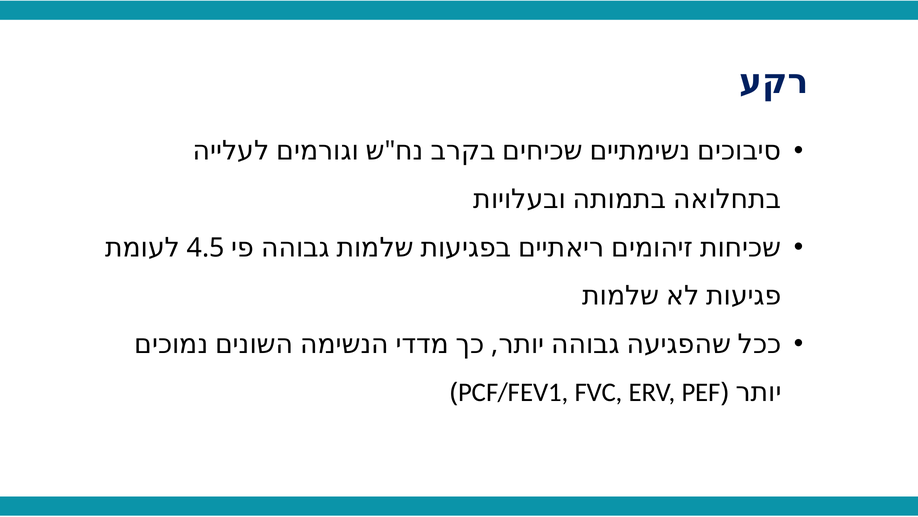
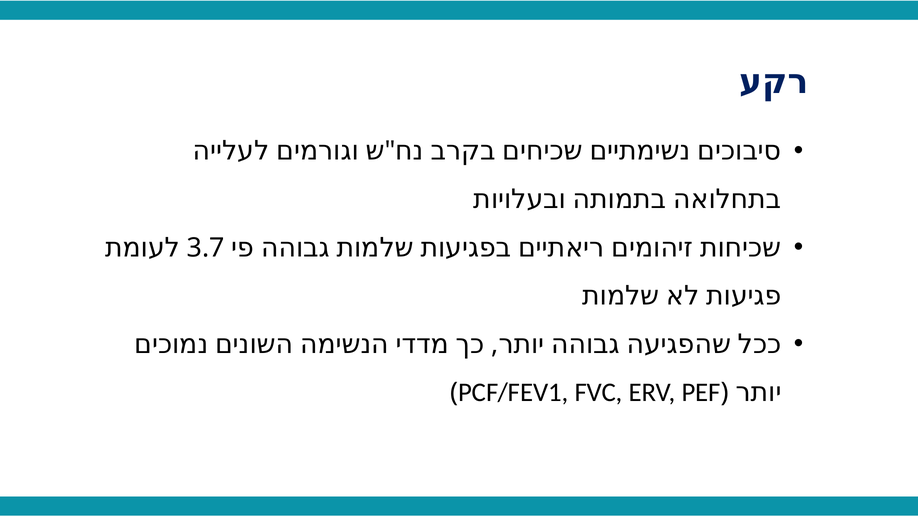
4.5: 4.5 -> 3.7
